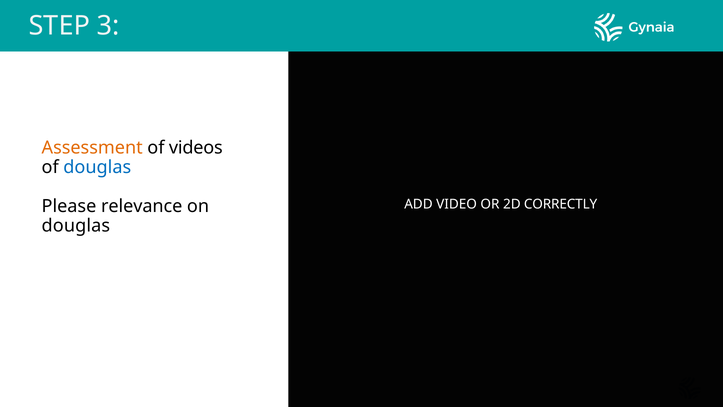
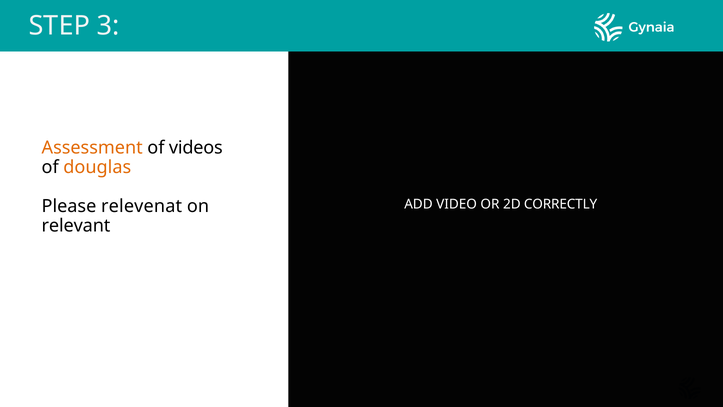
douglas at (97, 167) colour: blue -> orange
relevance: relevance -> relevenat
douglas at (76, 226): douglas -> relevant
